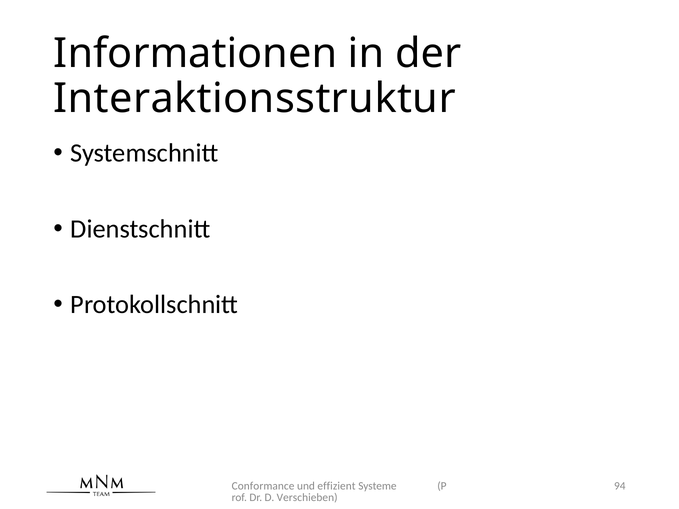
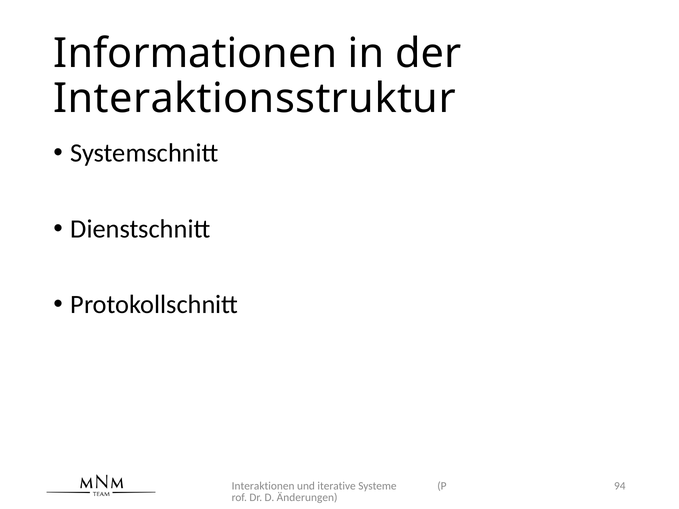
Conformance: Conformance -> Interaktionen
effizient: effizient -> iterative
Verschieben: Verschieben -> Änderungen
